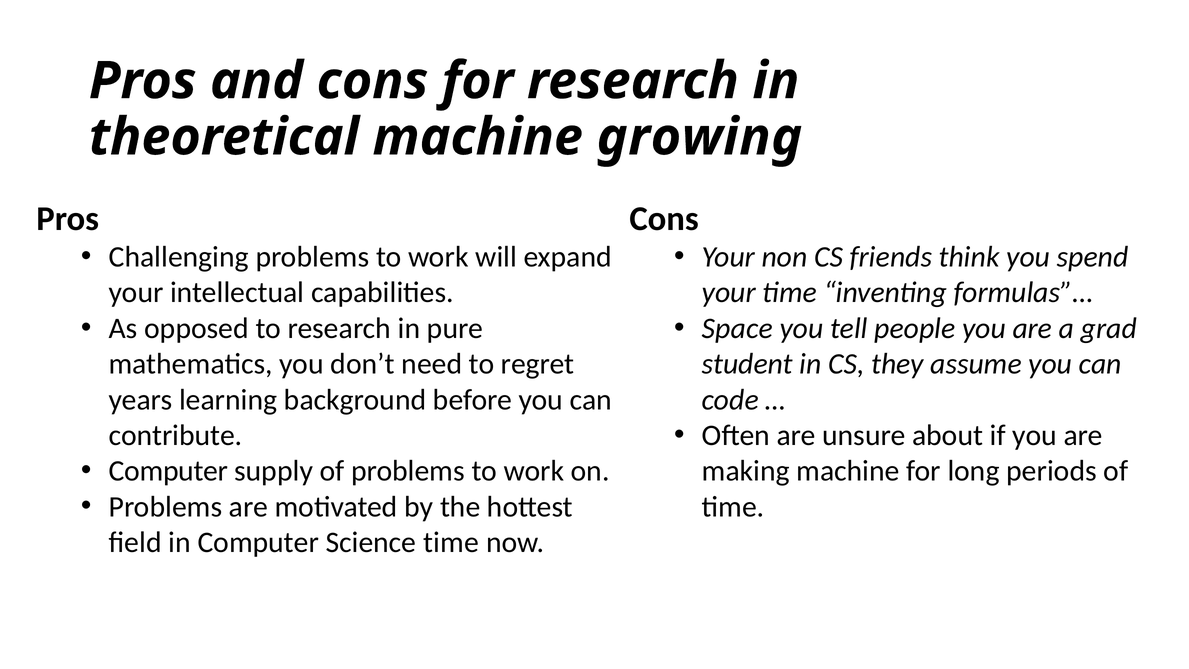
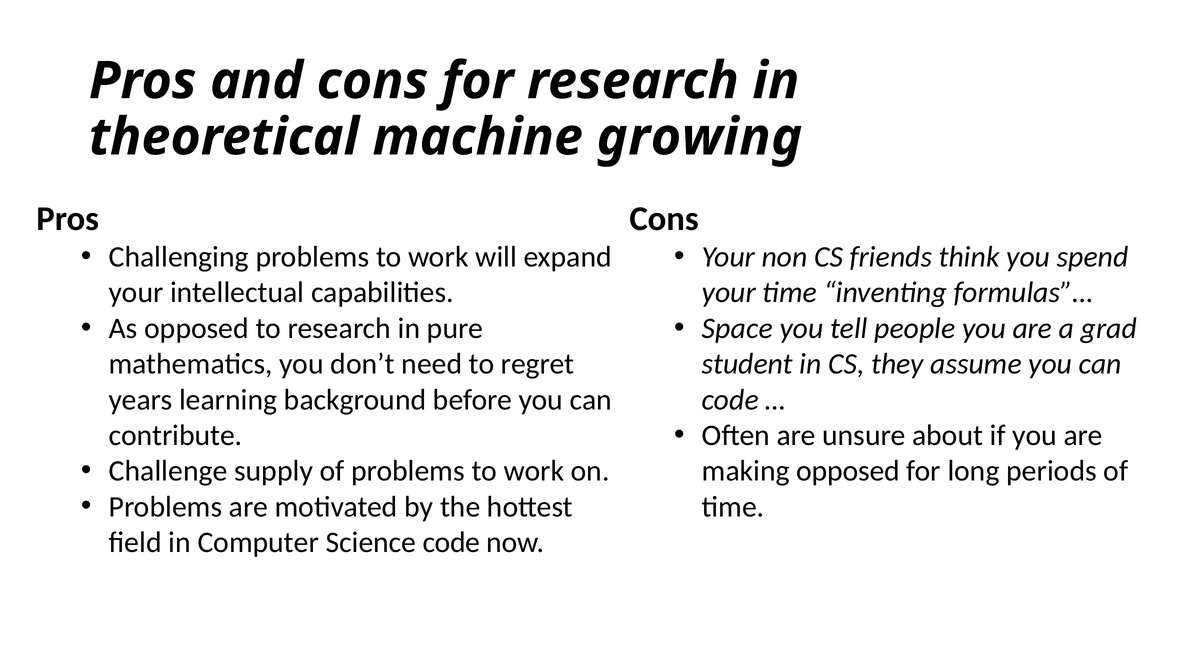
Computer at (168, 471): Computer -> Challenge
making machine: machine -> opposed
Science time: time -> code
